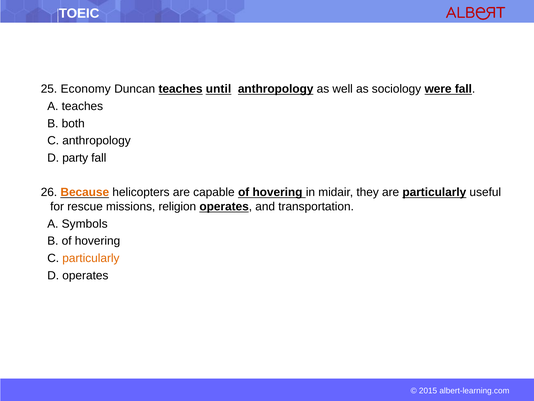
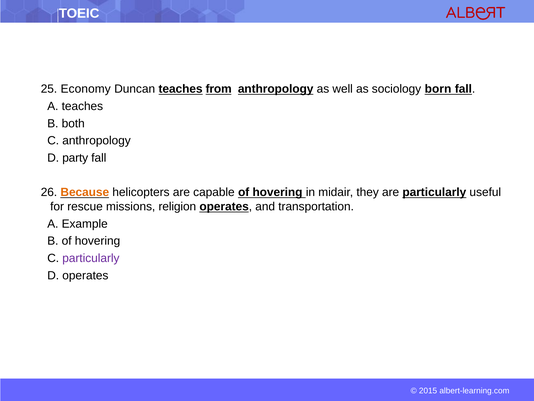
until: until -> from
were: were -> born
Symbols: Symbols -> Example
particularly at (91, 258) colour: orange -> purple
